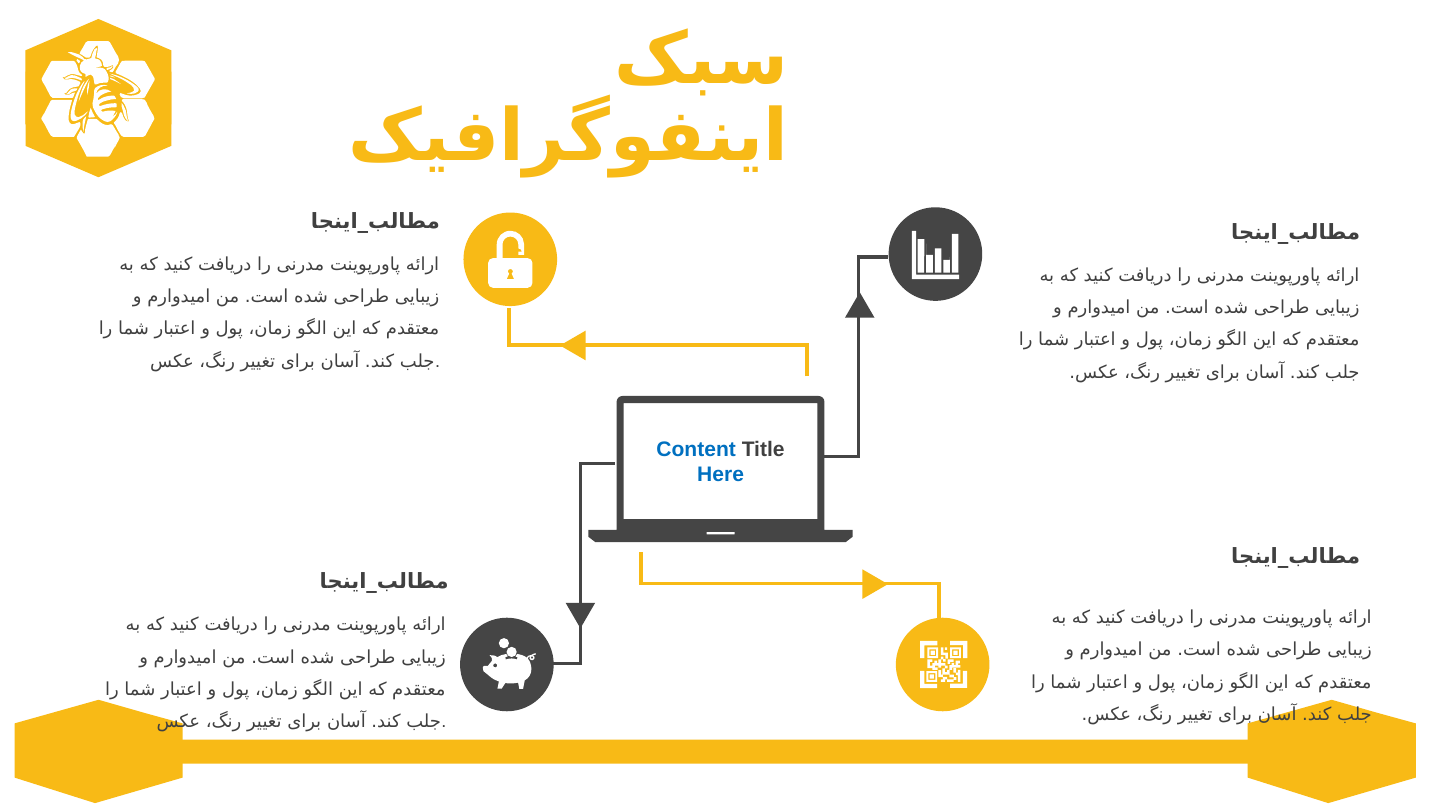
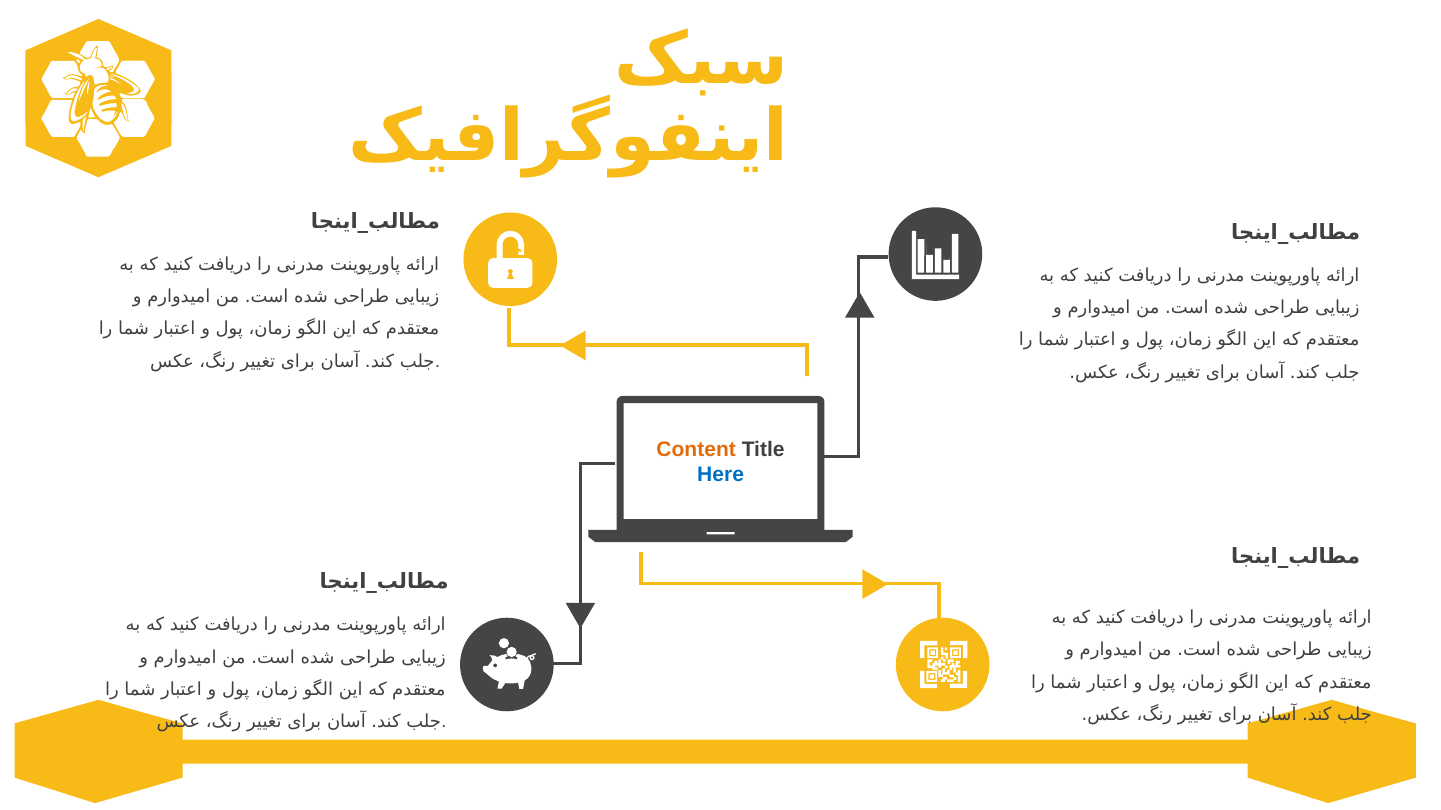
Content colour: blue -> orange
